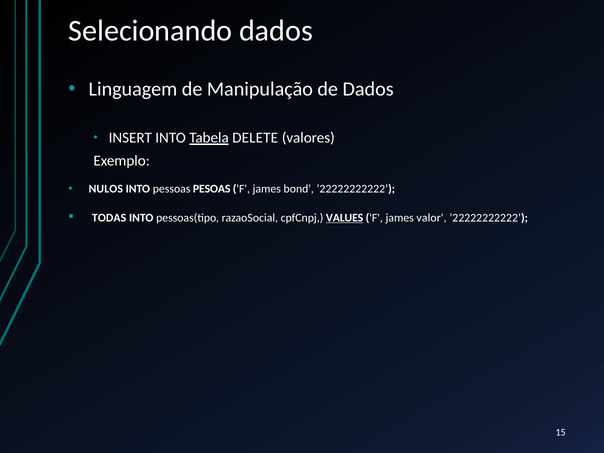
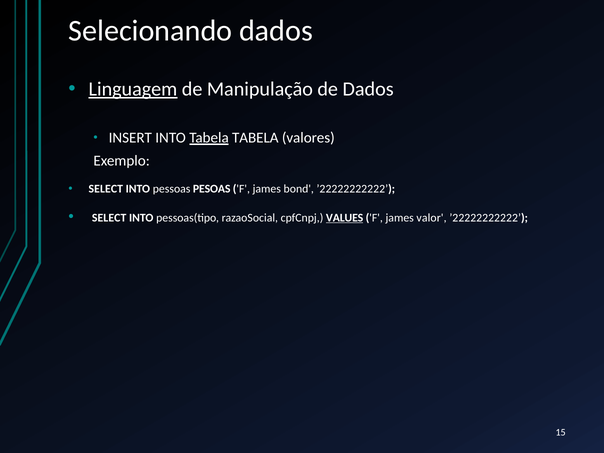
Linguagem underline: none -> present
Tabela DELETE: DELETE -> TABELA
NULOS at (106, 189): NULOS -> SELECT
TODAS at (109, 218): TODAS -> SELECT
